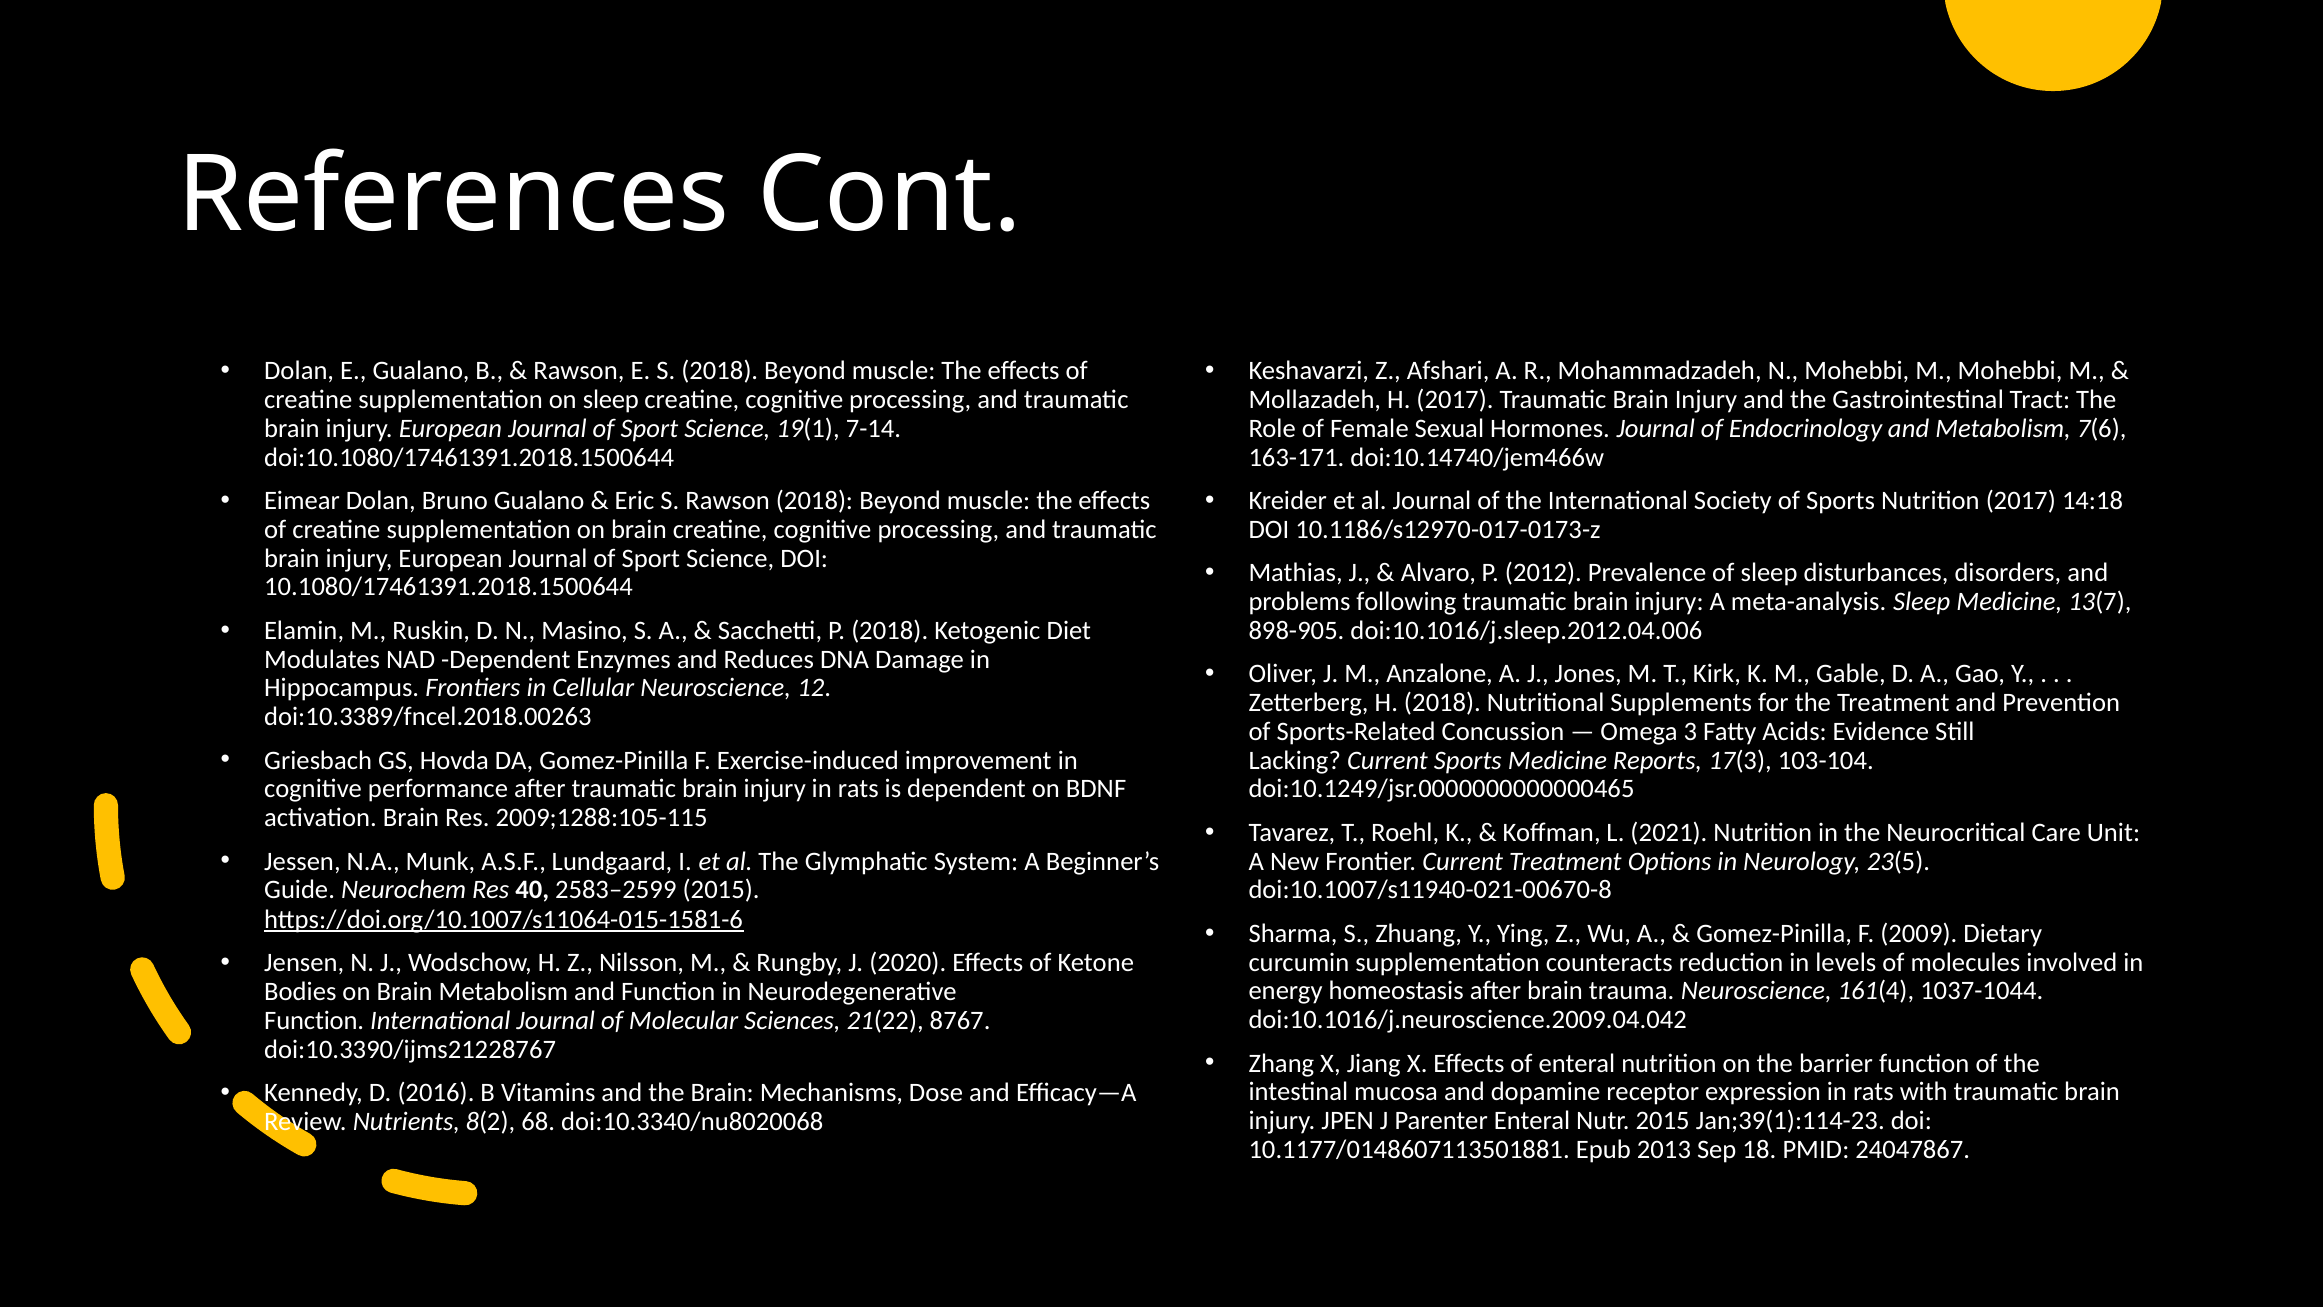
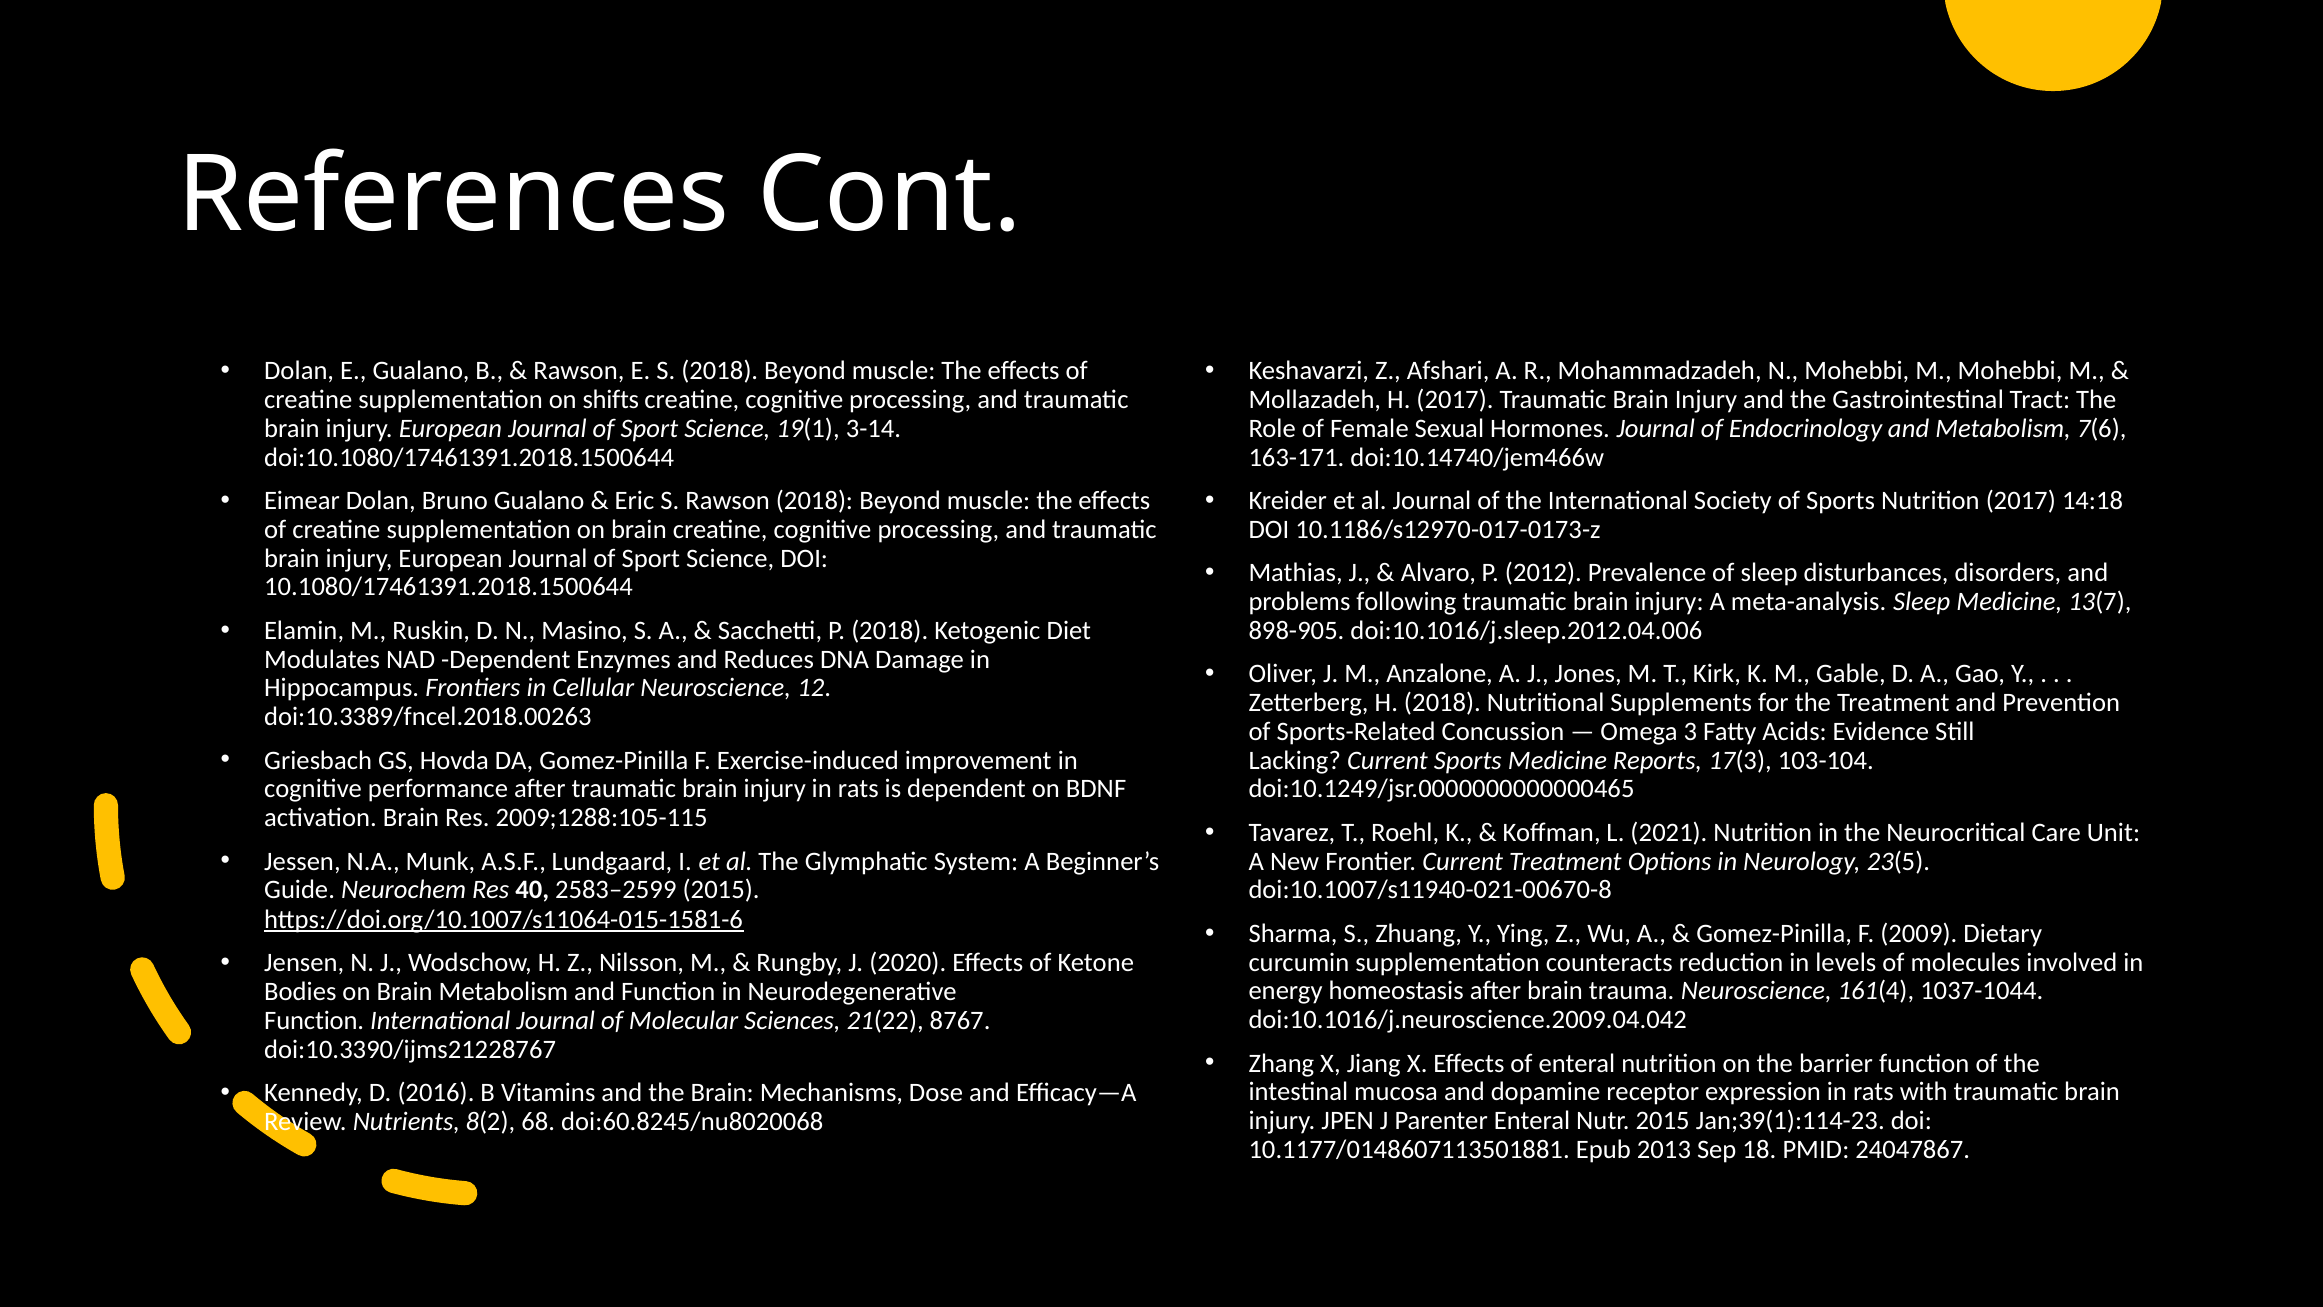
on sleep: sleep -> shifts
7-14: 7-14 -> 3-14
doi:10.3340/nu8020068: doi:10.3340/nu8020068 -> doi:60.8245/nu8020068
